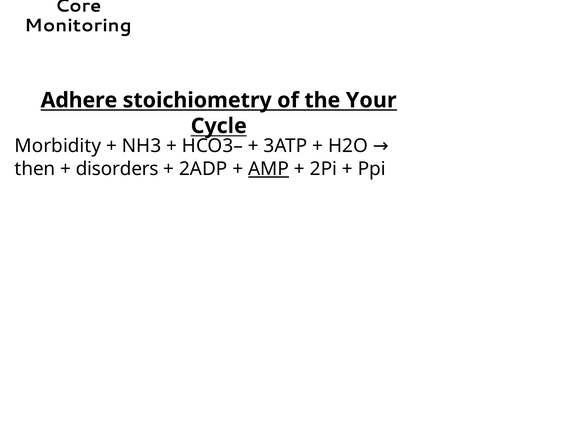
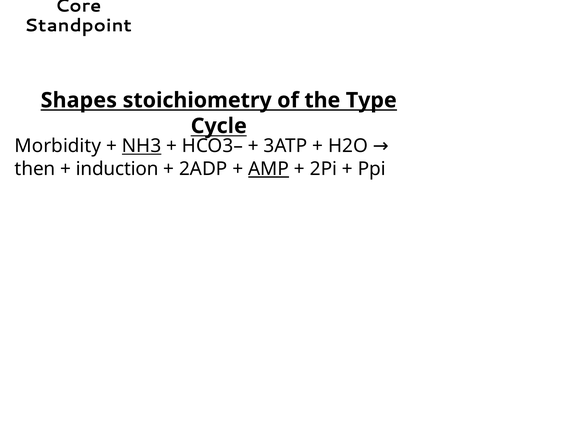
Monitoring: Monitoring -> Standpoint
Adhere: Adhere -> Shapes
Your: Your -> Type
NH3 underline: none -> present
disorders: disorders -> induction
